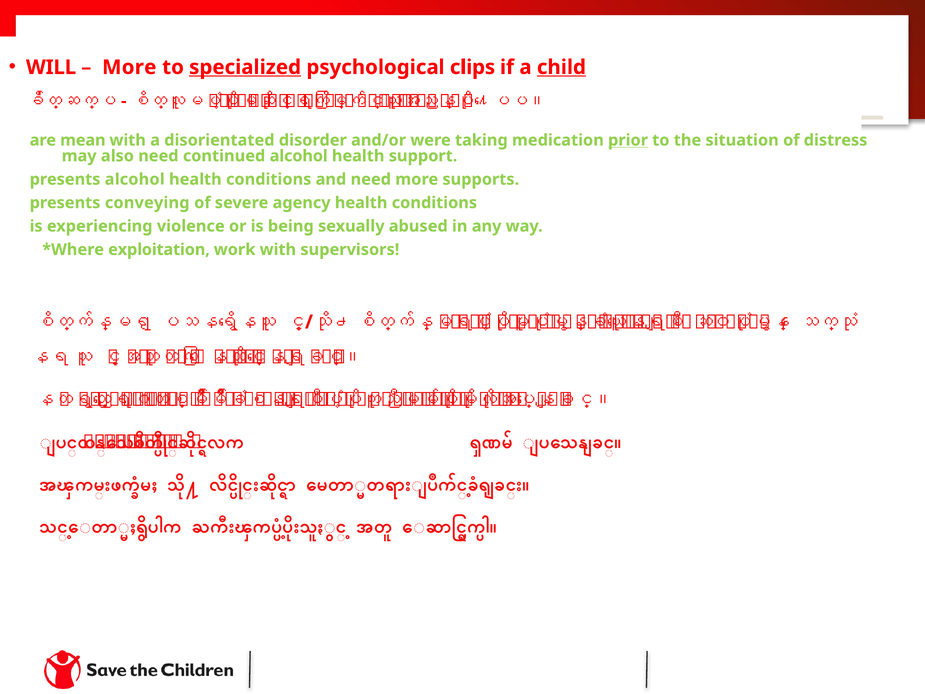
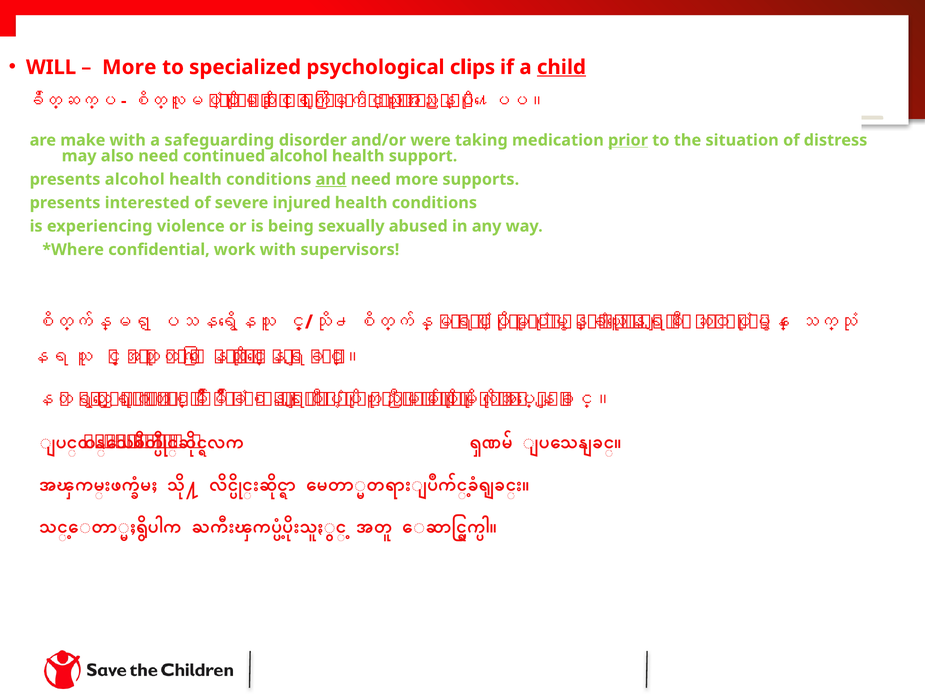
specialized underline: present -> none
mean: mean -> make
disorientated: disorientated -> safeguarding
and underline: none -> present
conveying: conveying -> interested
agency: agency -> injured
exploitation: exploitation -> confidential
